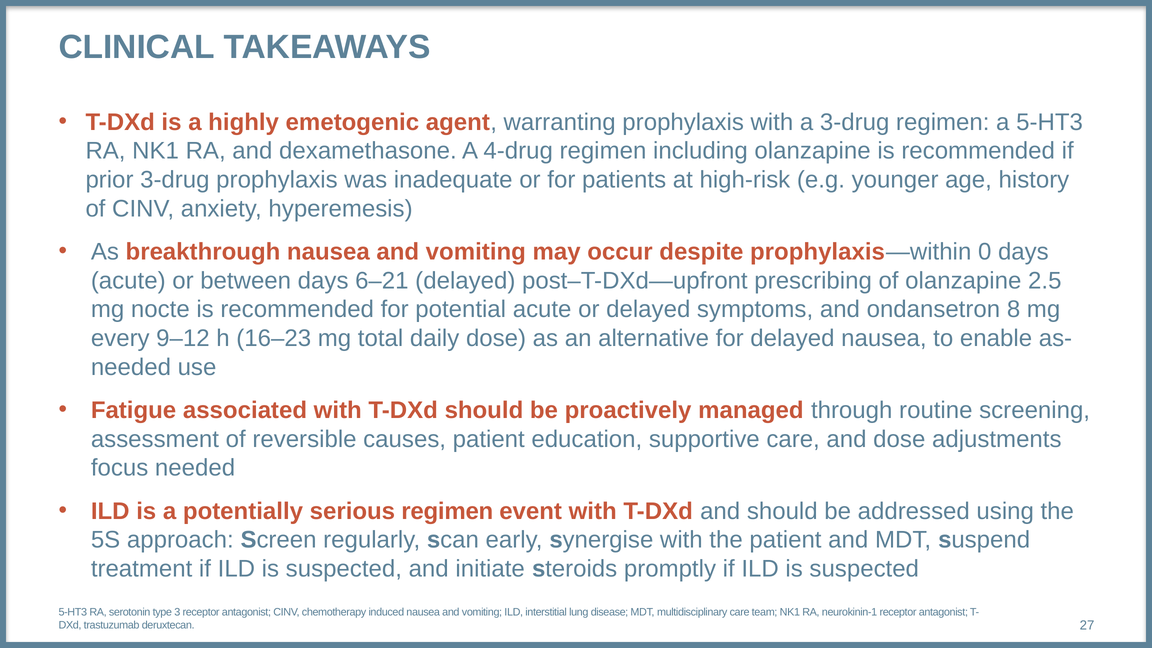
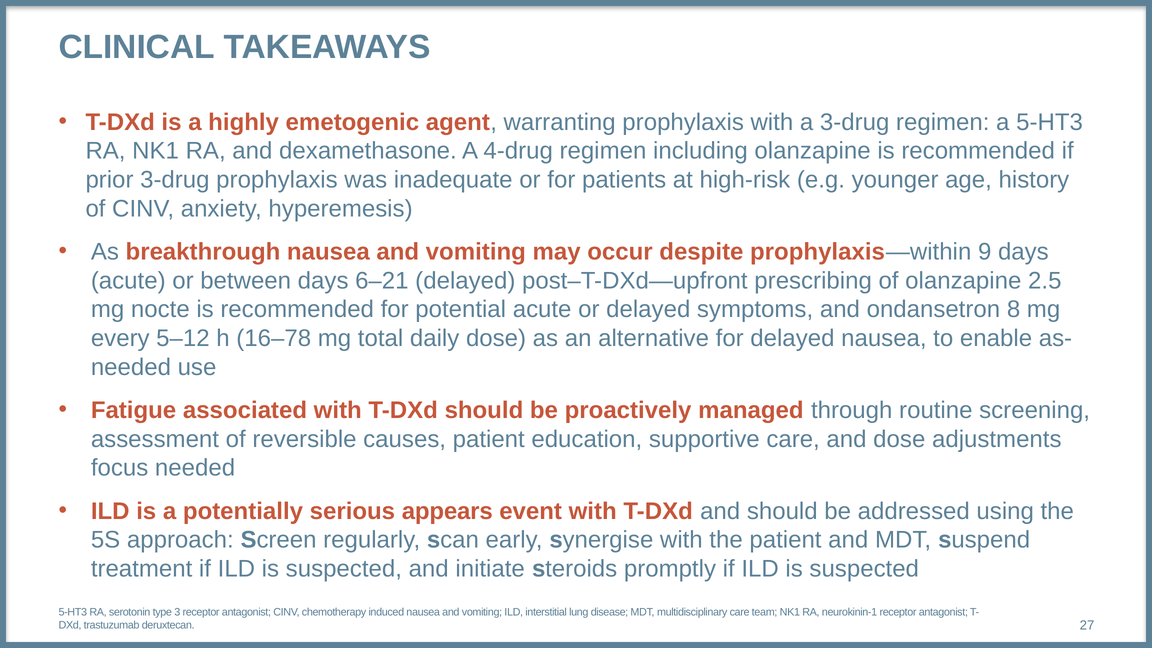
0: 0 -> 9
9–12: 9–12 -> 5–12
16–23: 16–23 -> 16–78
serious regimen: regimen -> appears
